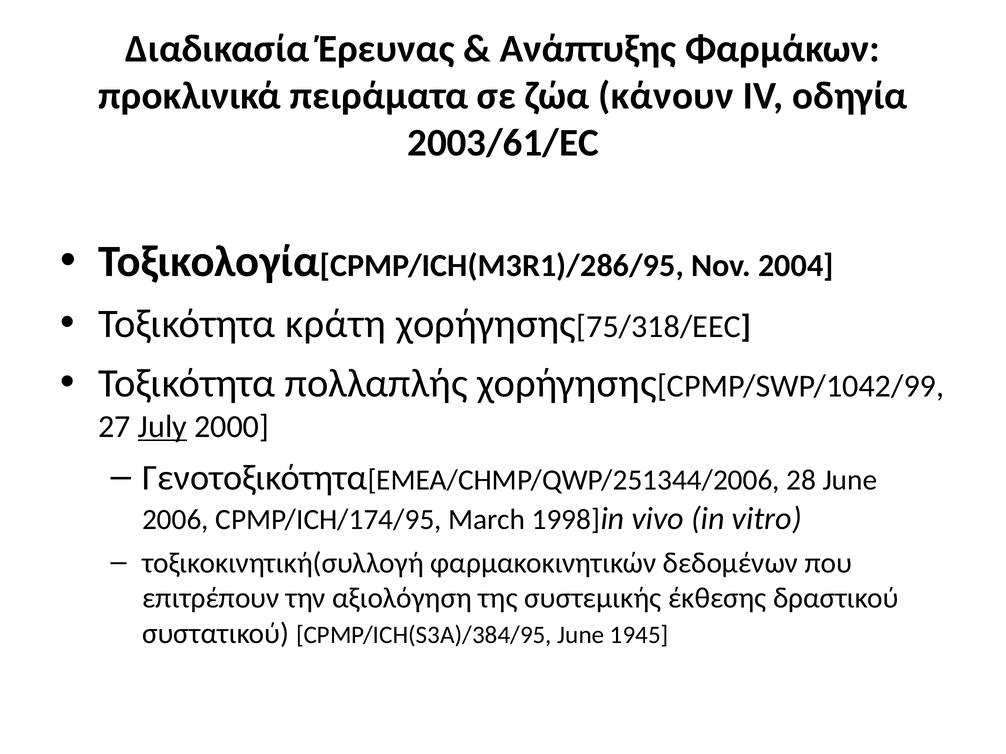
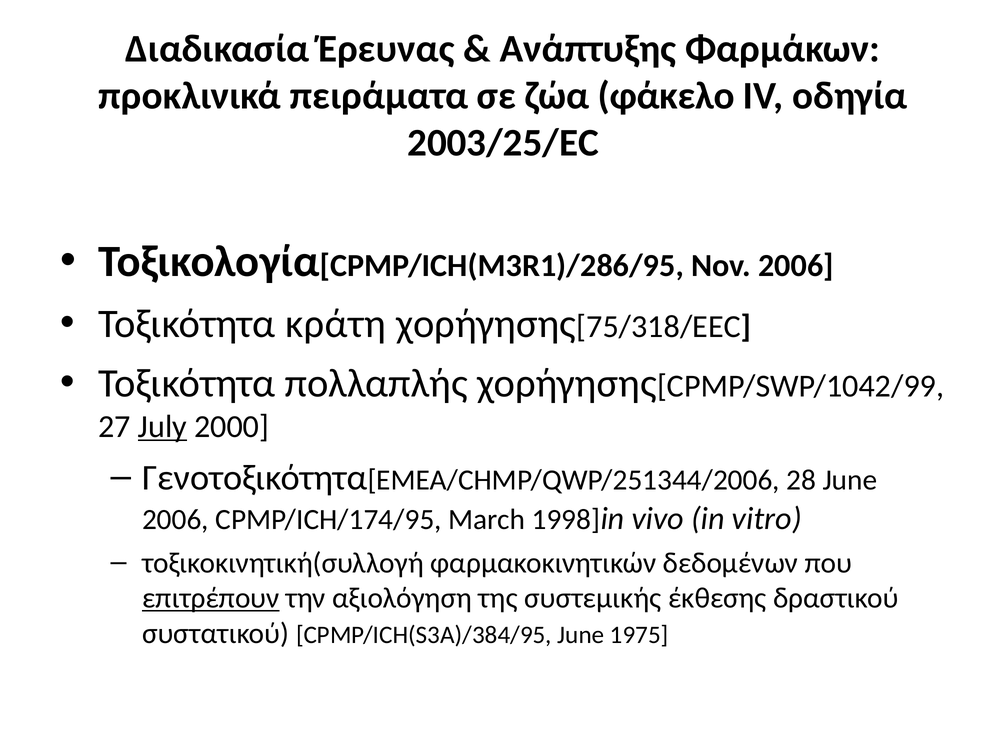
κάνουν: κάνουν -> φάκελο
2003/61/EC: 2003/61/EC -> 2003/25/EC
Nov 2004: 2004 -> 2006
επιτρέπουν underline: none -> present
1945: 1945 -> 1975
